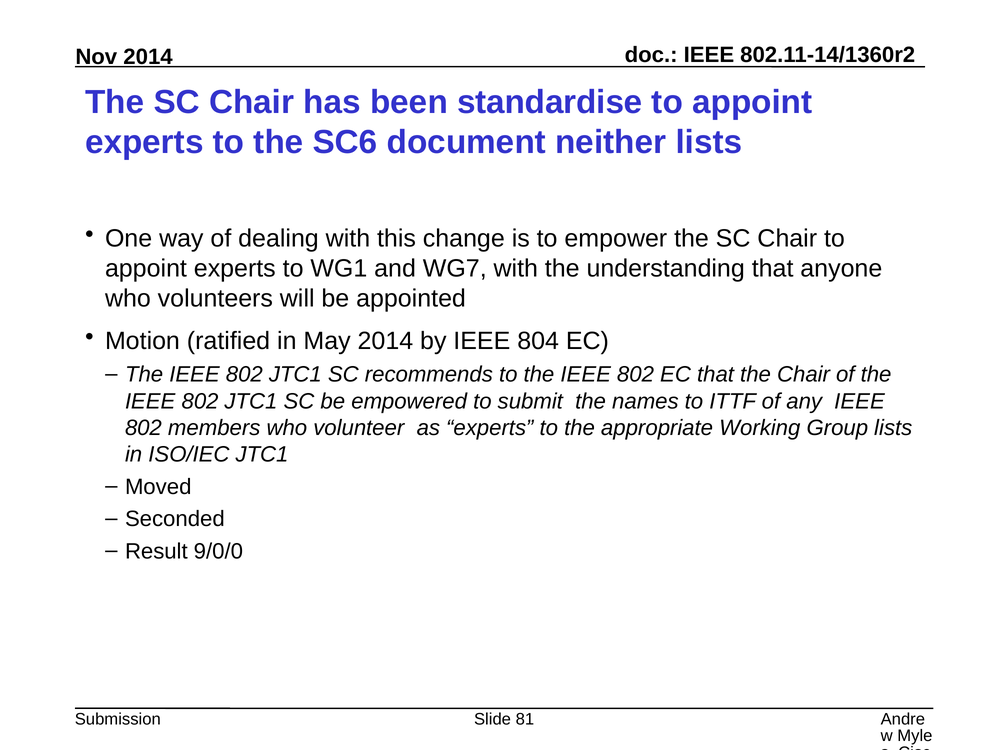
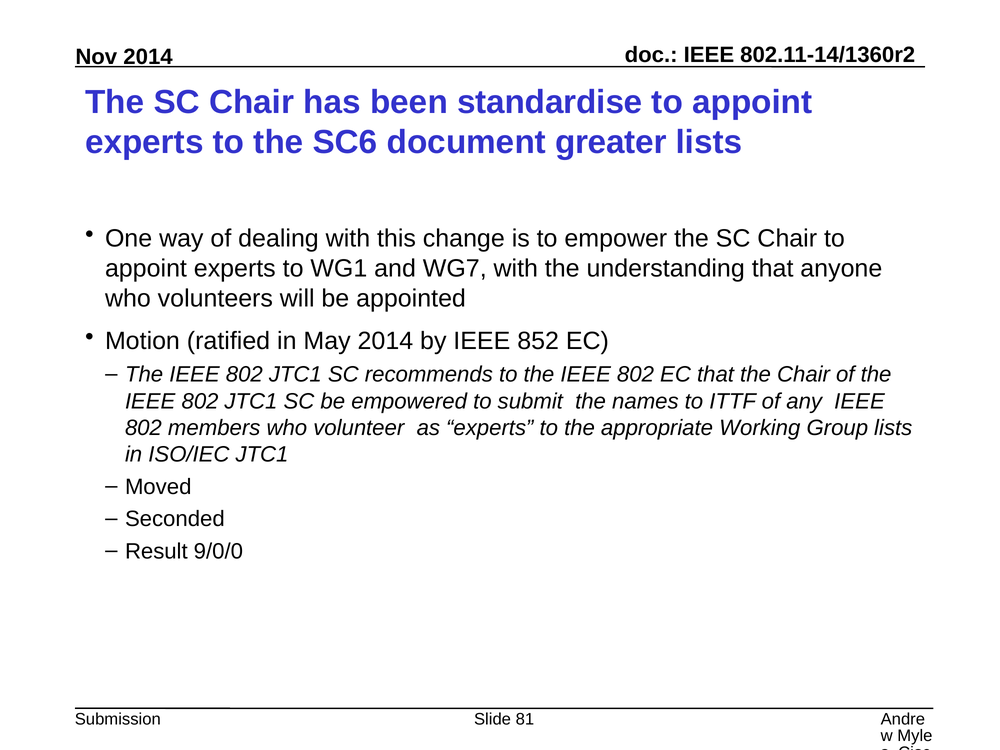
neither: neither -> greater
804: 804 -> 852
